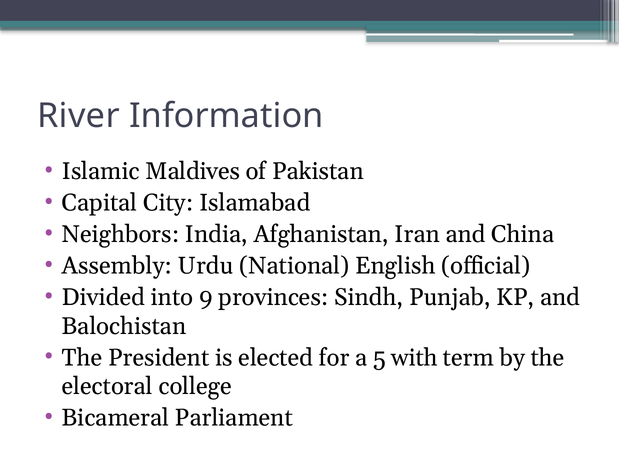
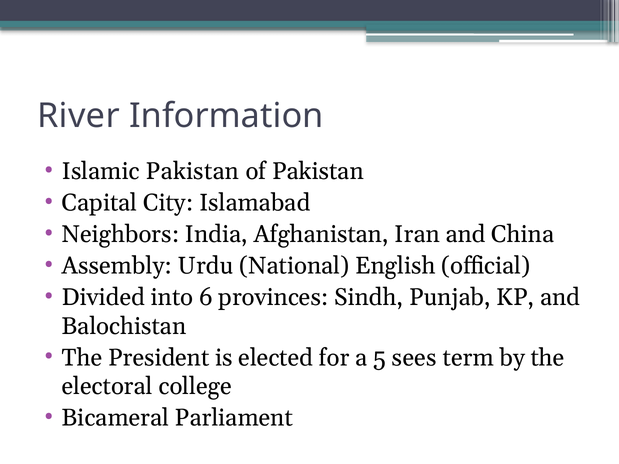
Islamic Maldives: Maldives -> Pakistan
9: 9 -> 6
with: with -> sees
